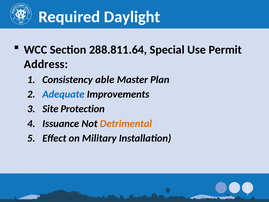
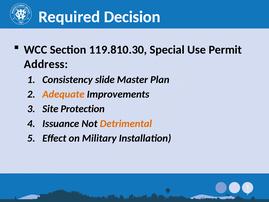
Daylight: Daylight -> Decision
288.811.64: 288.811.64 -> 119.810.30
able: able -> slide
Adequate colour: blue -> orange
